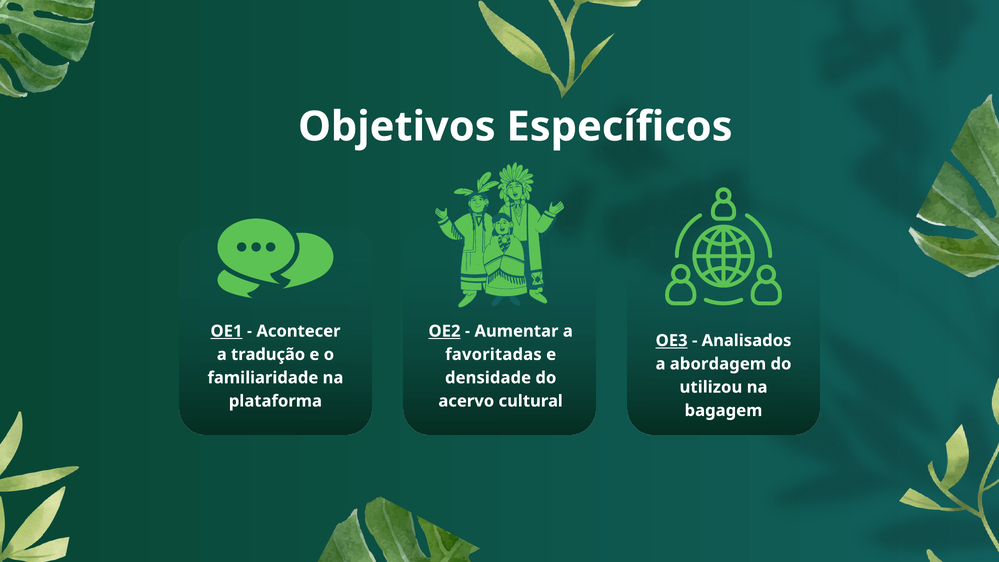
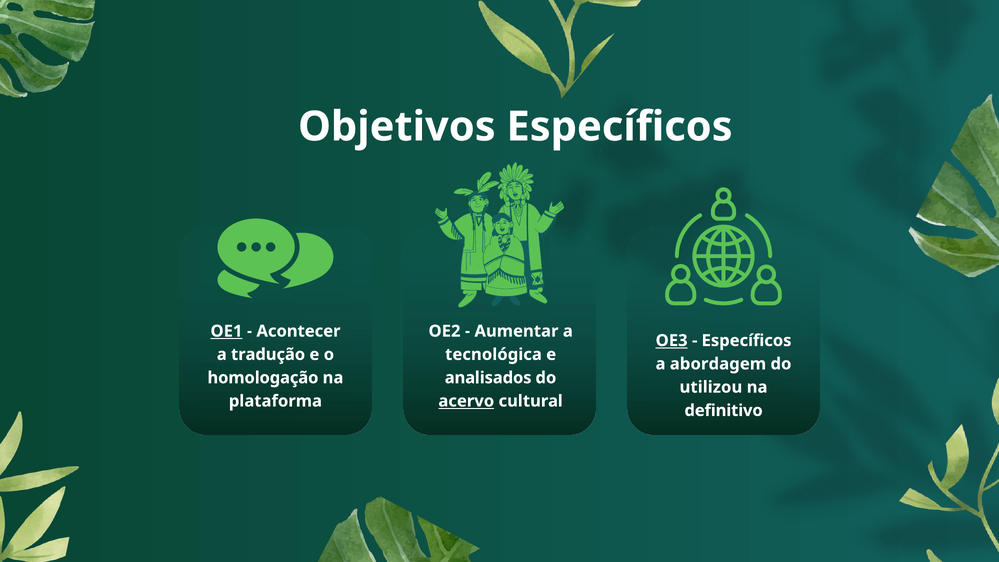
OE2 underline: present -> none
Analisados at (747, 341): Analisados -> Específicos
favoritadas: favoritadas -> tecnológica
familiaridade: familiaridade -> homologação
densidade: densidade -> analisados
acervo underline: none -> present
bagagem: bagagem -> definitivo
